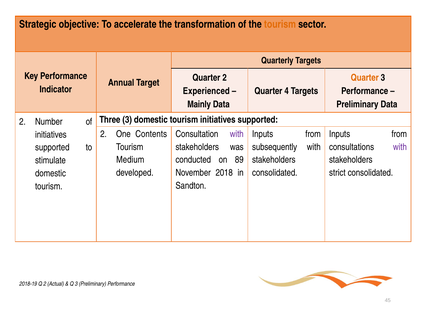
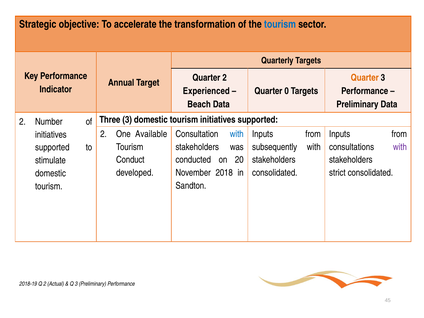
tourism at (280, 24) colour: orange -> blue
4: 4 -> 0
Mainly: Mainly -> Beach
Contents: Contents -> Available
with at (237, 134) colour: purple -> blue
Medium: Medium -> Conduct
89: 89 -> 20
